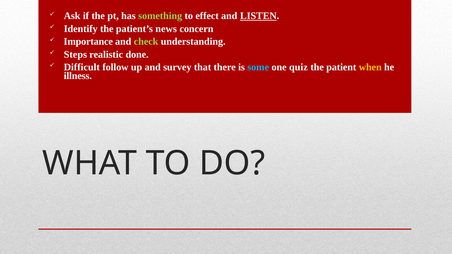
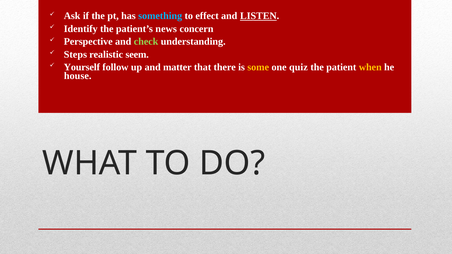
something colour: light green -> light blue
Importance: Importance -> Perspective
done: done -> seem
Difficult: Difficult -> Yourself
survey: survey -> matter
some colour: light blue -> yellow
illness: illness -> house
